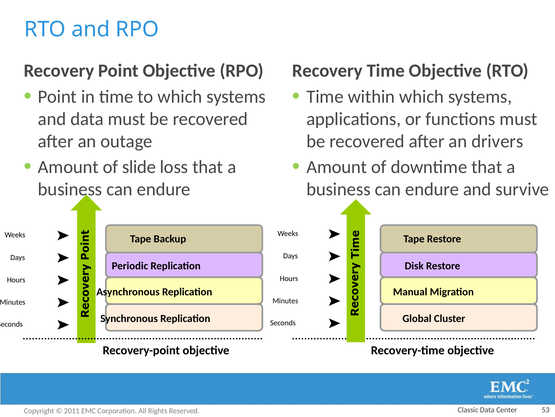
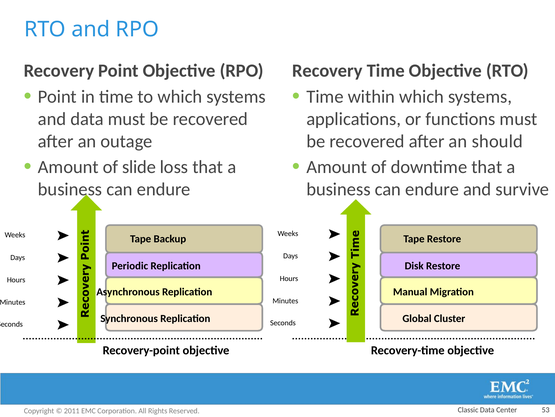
drivers: drivers -> should
